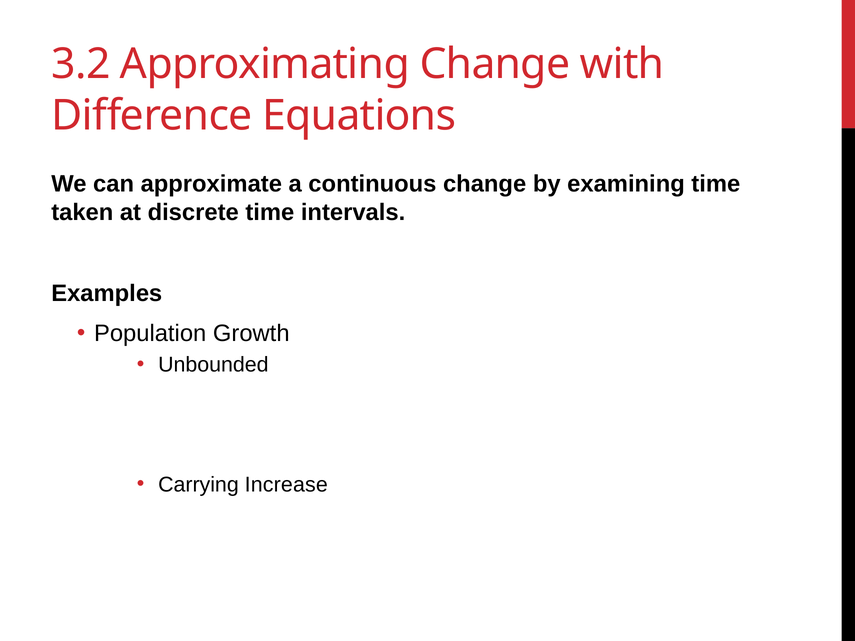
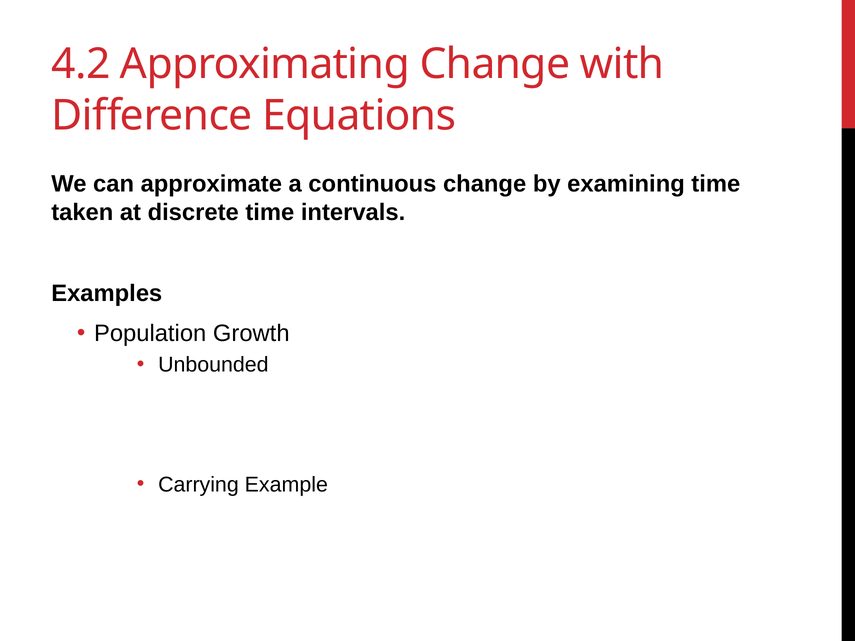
3.2: 3.2 -> 4.2
Increase: Increase -> Example
